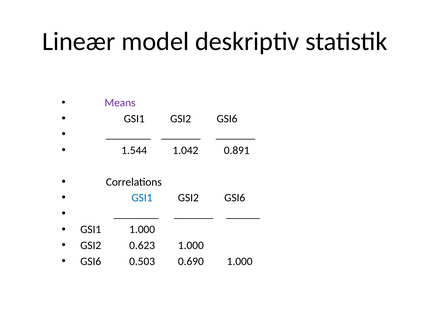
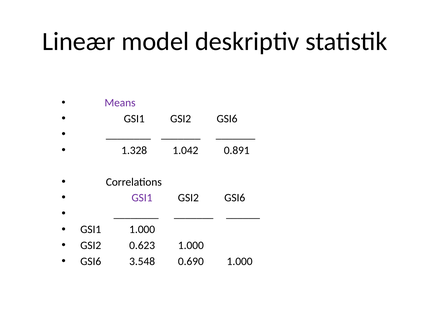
1.544: 1.544 -> 1.328
GSI1 at (142, 198) colour: blue -> purple
0.503: 0.503 -> 3.548
